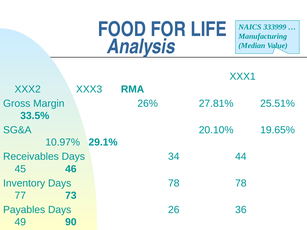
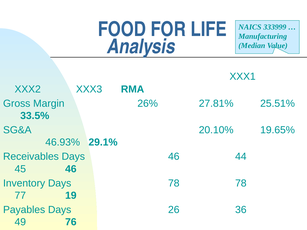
10.97%: 10.97% -> 46.93%
Days 34: 34 -> 46
73: 73 -> 19
90: 90 -> 76
